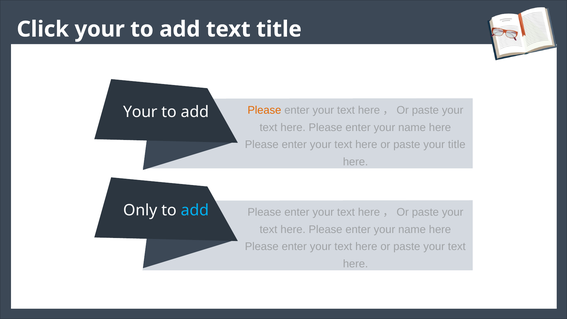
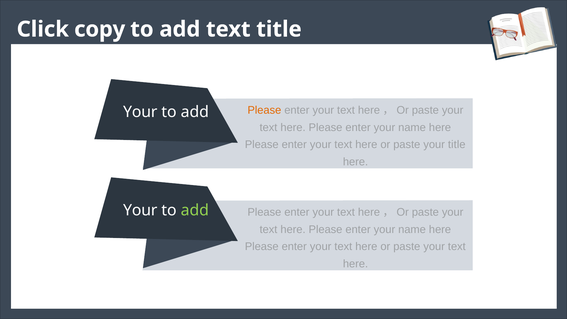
Click your: your -> copy
Only at (140, 210): Only -> Your
add at (195, 210) colour: light blue -> light green
